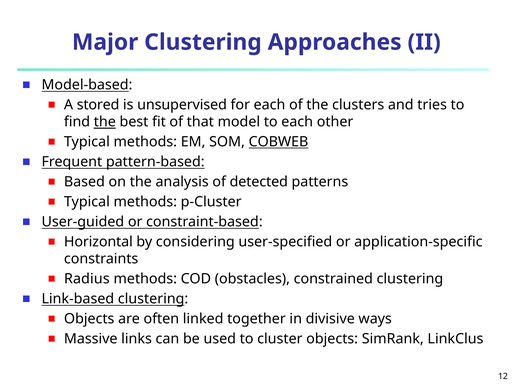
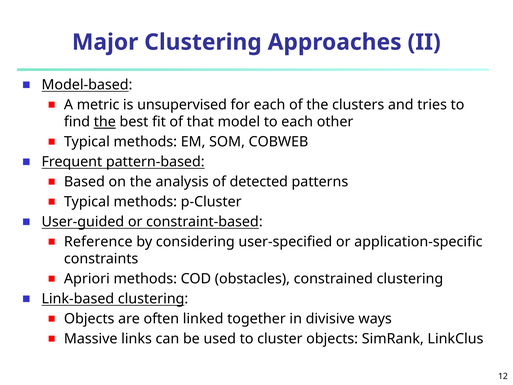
stored: stored -> metric
COBWEB underline: present -> none
Horizontal: Horizontal -> Reference
Radius: Radius -> Apriori
